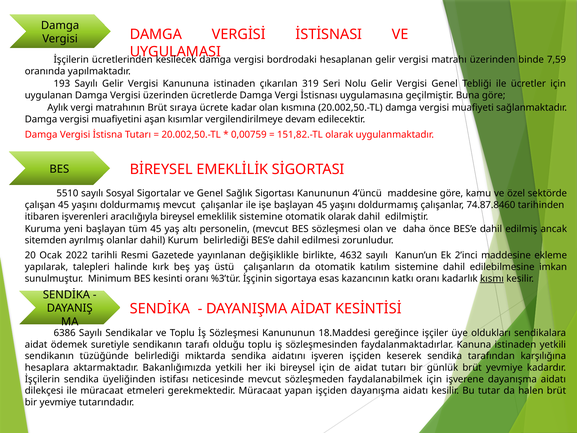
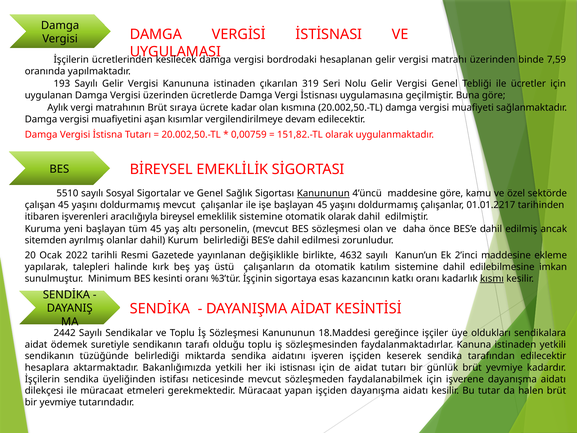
Kanununun at (323, 193) underline: none -> present
74.87.8460: 74.87.8460 -> 01.01.2217
6386: 6386 -> 2442
tarafından karşılığına: karşılığına -> edilecektir
iki bireysel: bireysel -> istisnası
